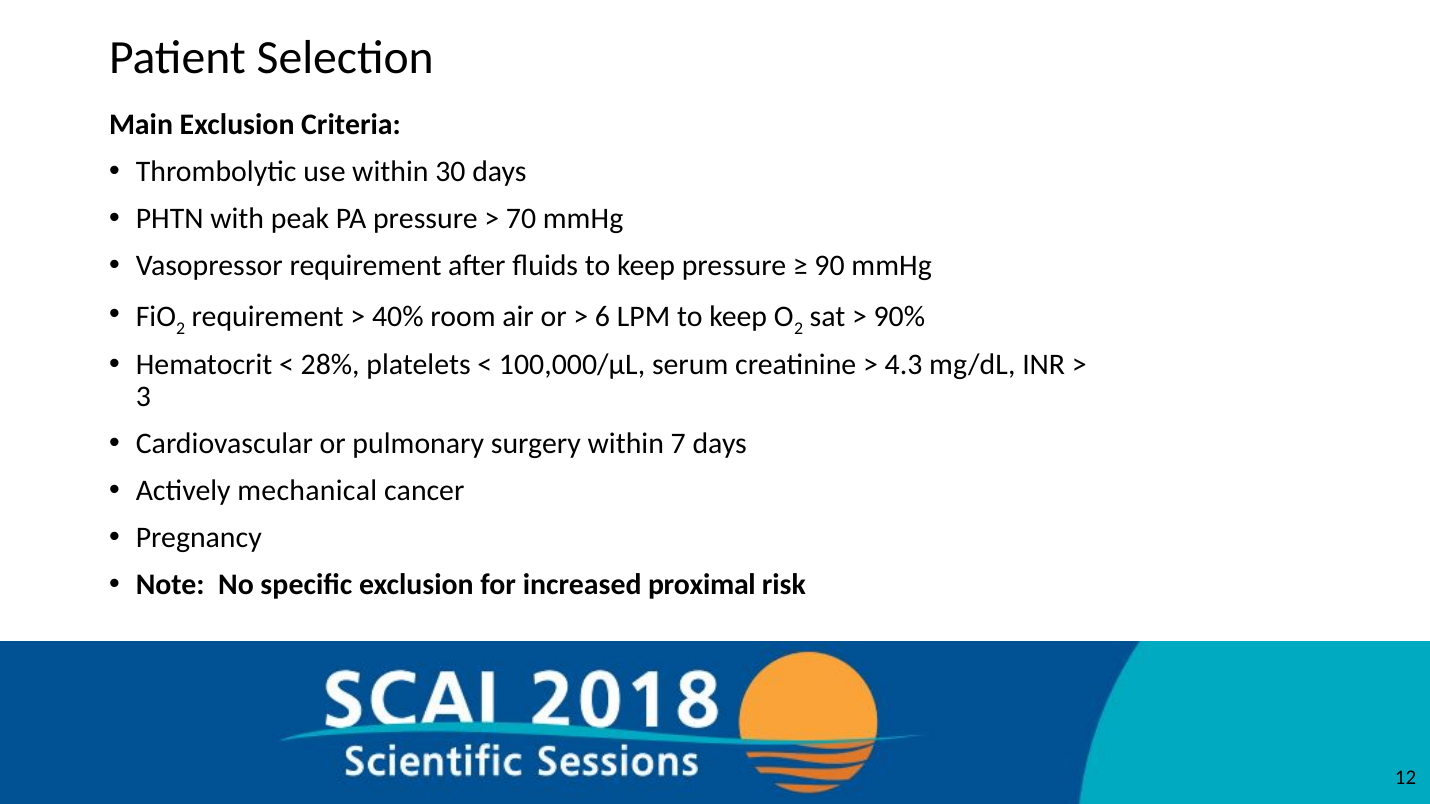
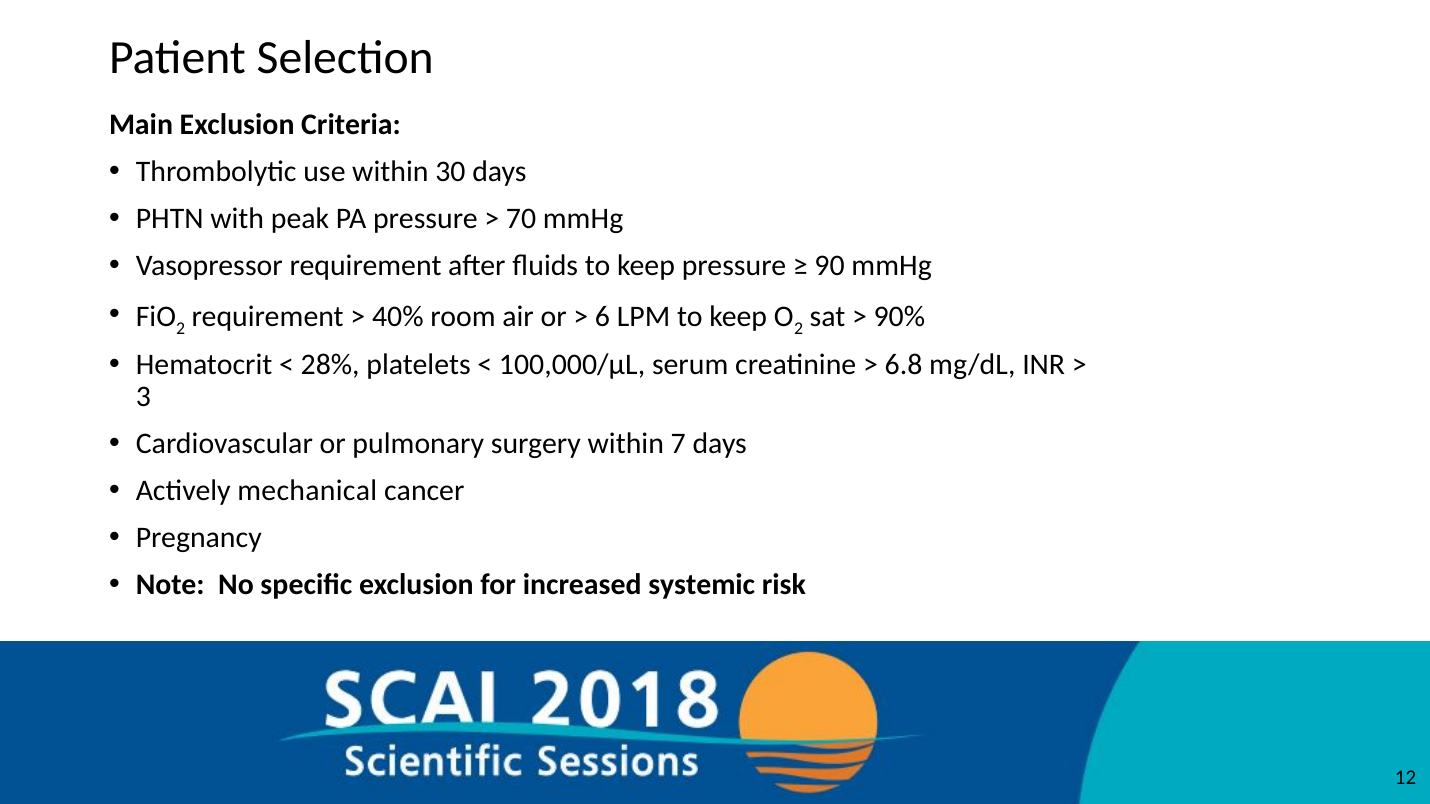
4.3: 4.3 -> 6.8
proximal: proximal -> systemic
